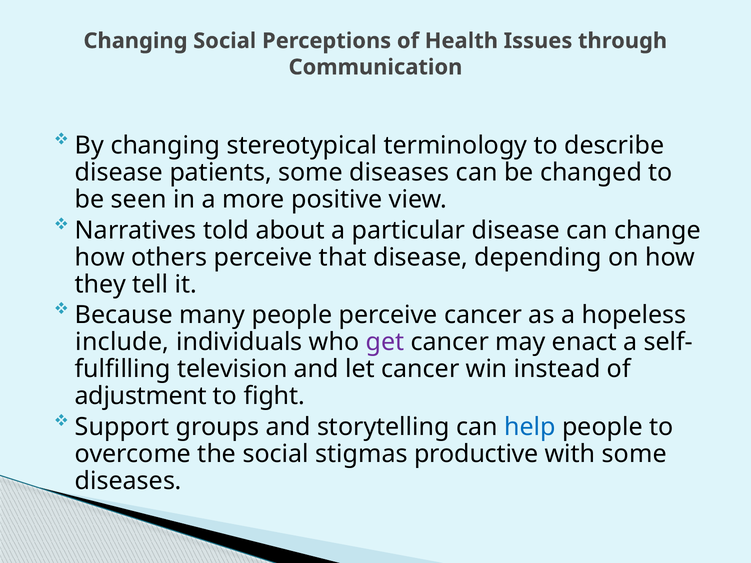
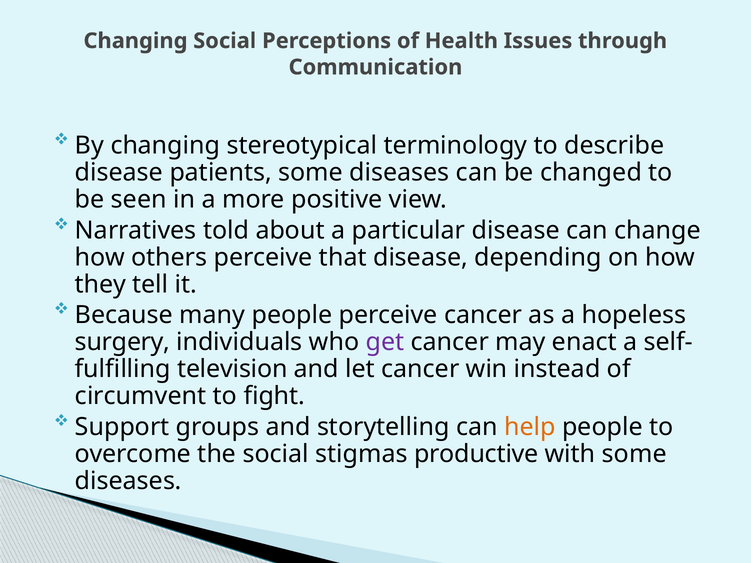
include: include -> surgery
adjustment: adjustment -> circumvent
help colour: blue -> orange
